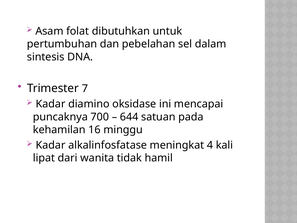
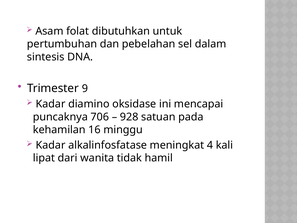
7: 7 -> 9
700: 700 -> 706
644: 644 -> 928
